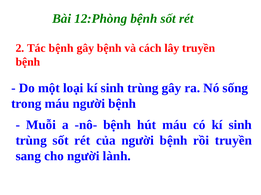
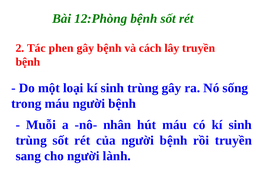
Tác bệnh: bệnh -> phen
nô- bệnh: bệnh -> nhân
